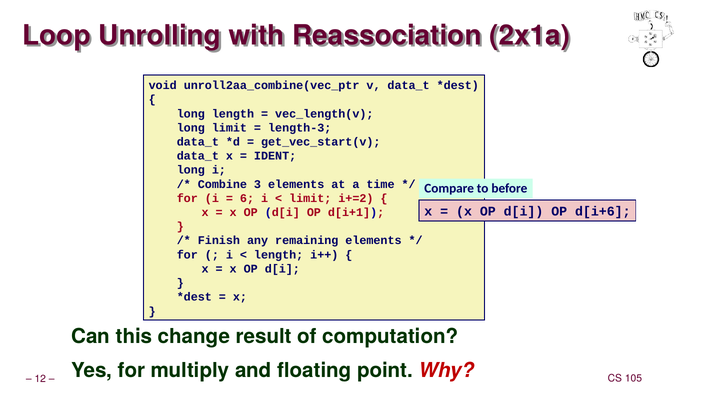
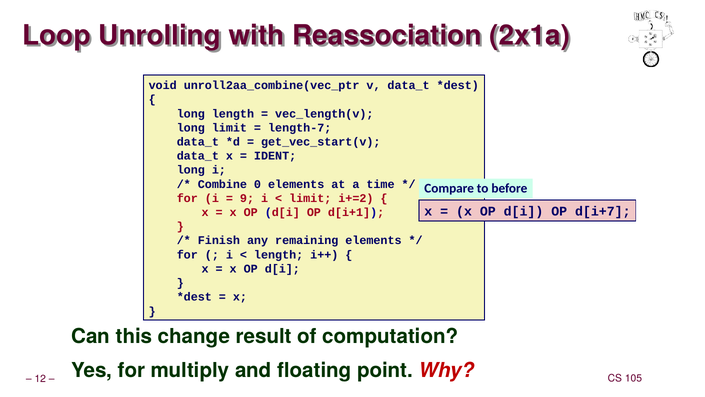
length-3: length-3 -> length-7
3: 3 -> 0
6: 6 -> 9
d[i+6: d[i+6 -> d[i+7
